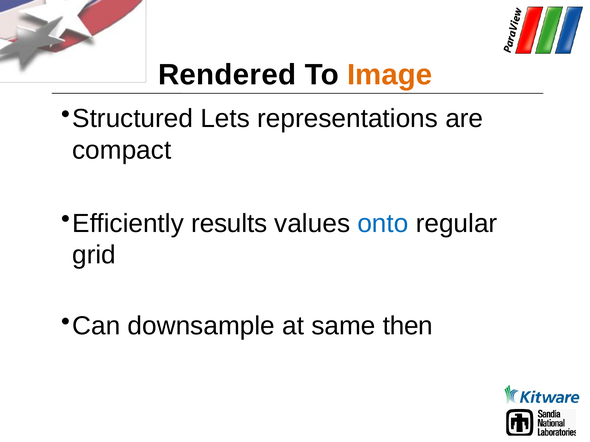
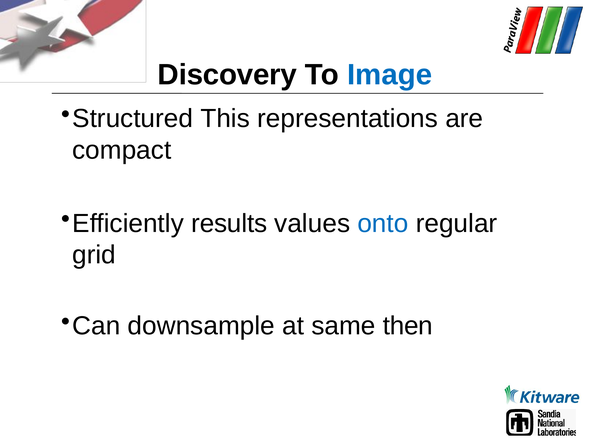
Rendered: Rendered -> Discovery
Image colour: orange -> blue
Lets: Lets -> This
